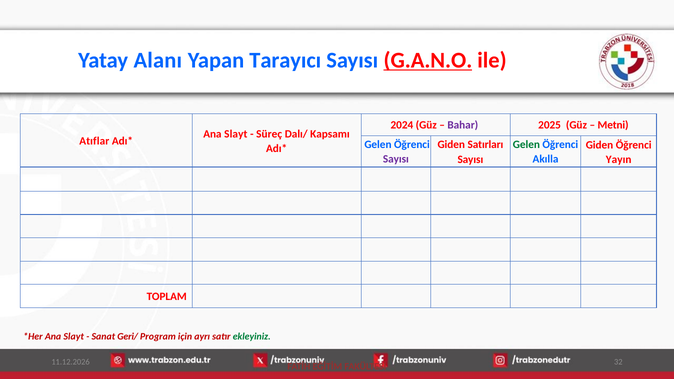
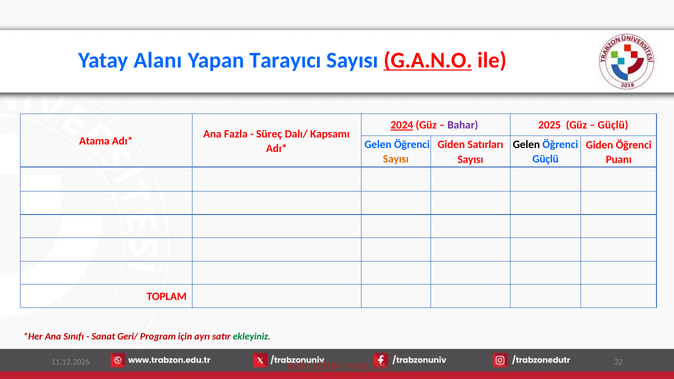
2024 underline: none -> present
Metni at (613, 125): Metni -> Güçlü
Slayt at (236, 134): Slayt -> Fazla
Atıflar: Atıflar -> Atama
Gelen at (526, 145) colour: green -> black
Sayısı at (396, 159) colour: purple -> orange
Akılla at (546, 159): Akılla -> Güçlü
Yayın: Yayın -> Puanı
Slayt at (74, 337): Slayt -> Sınıfı
